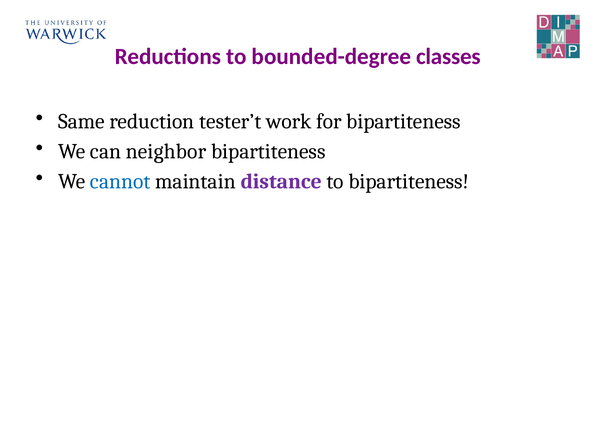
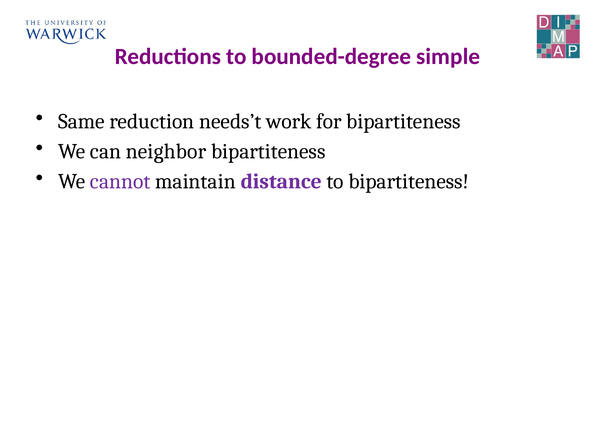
classes: classes -> simple
tester’t: tester’t -> needs’t
cannot colour: blue -> purple
